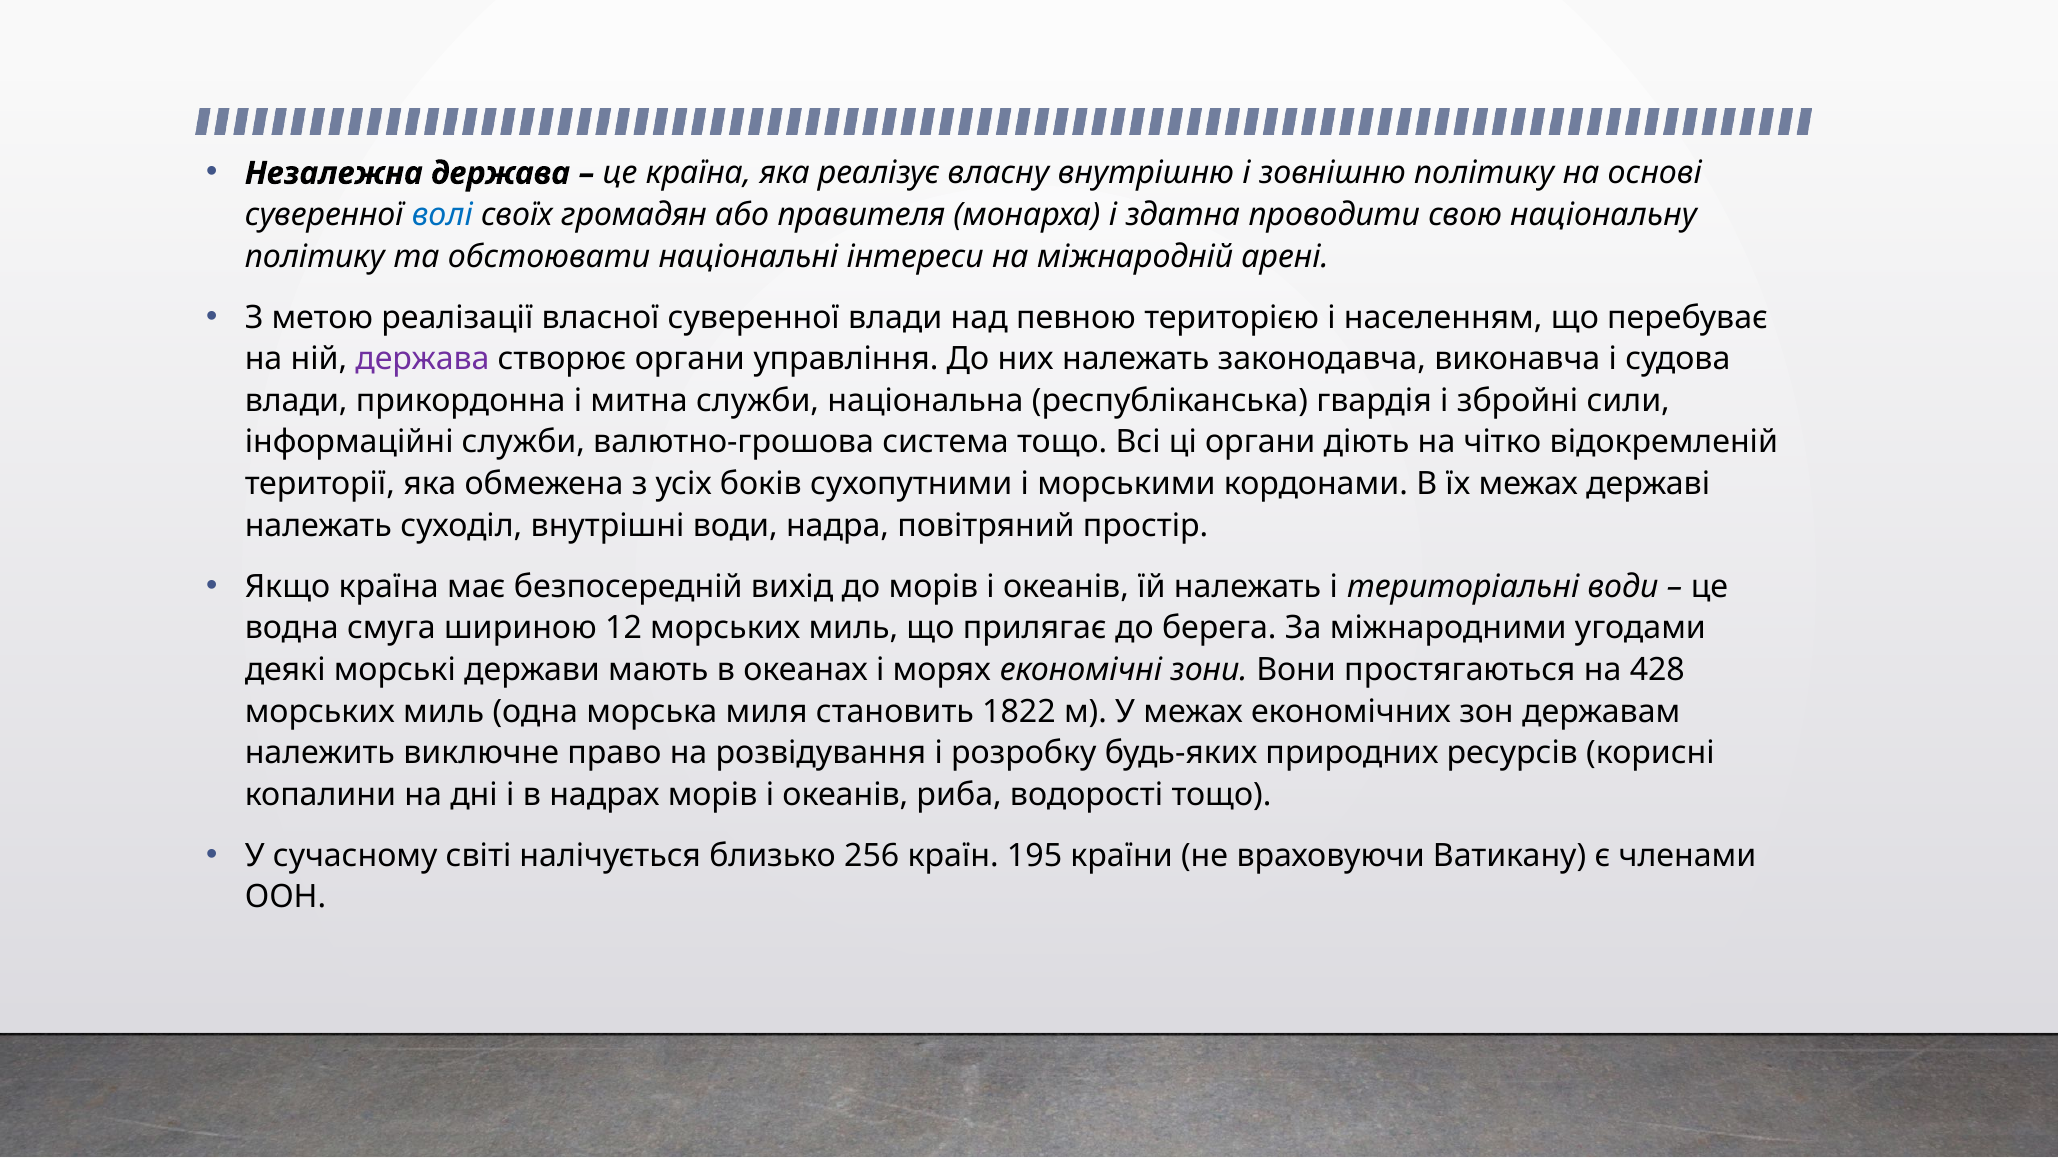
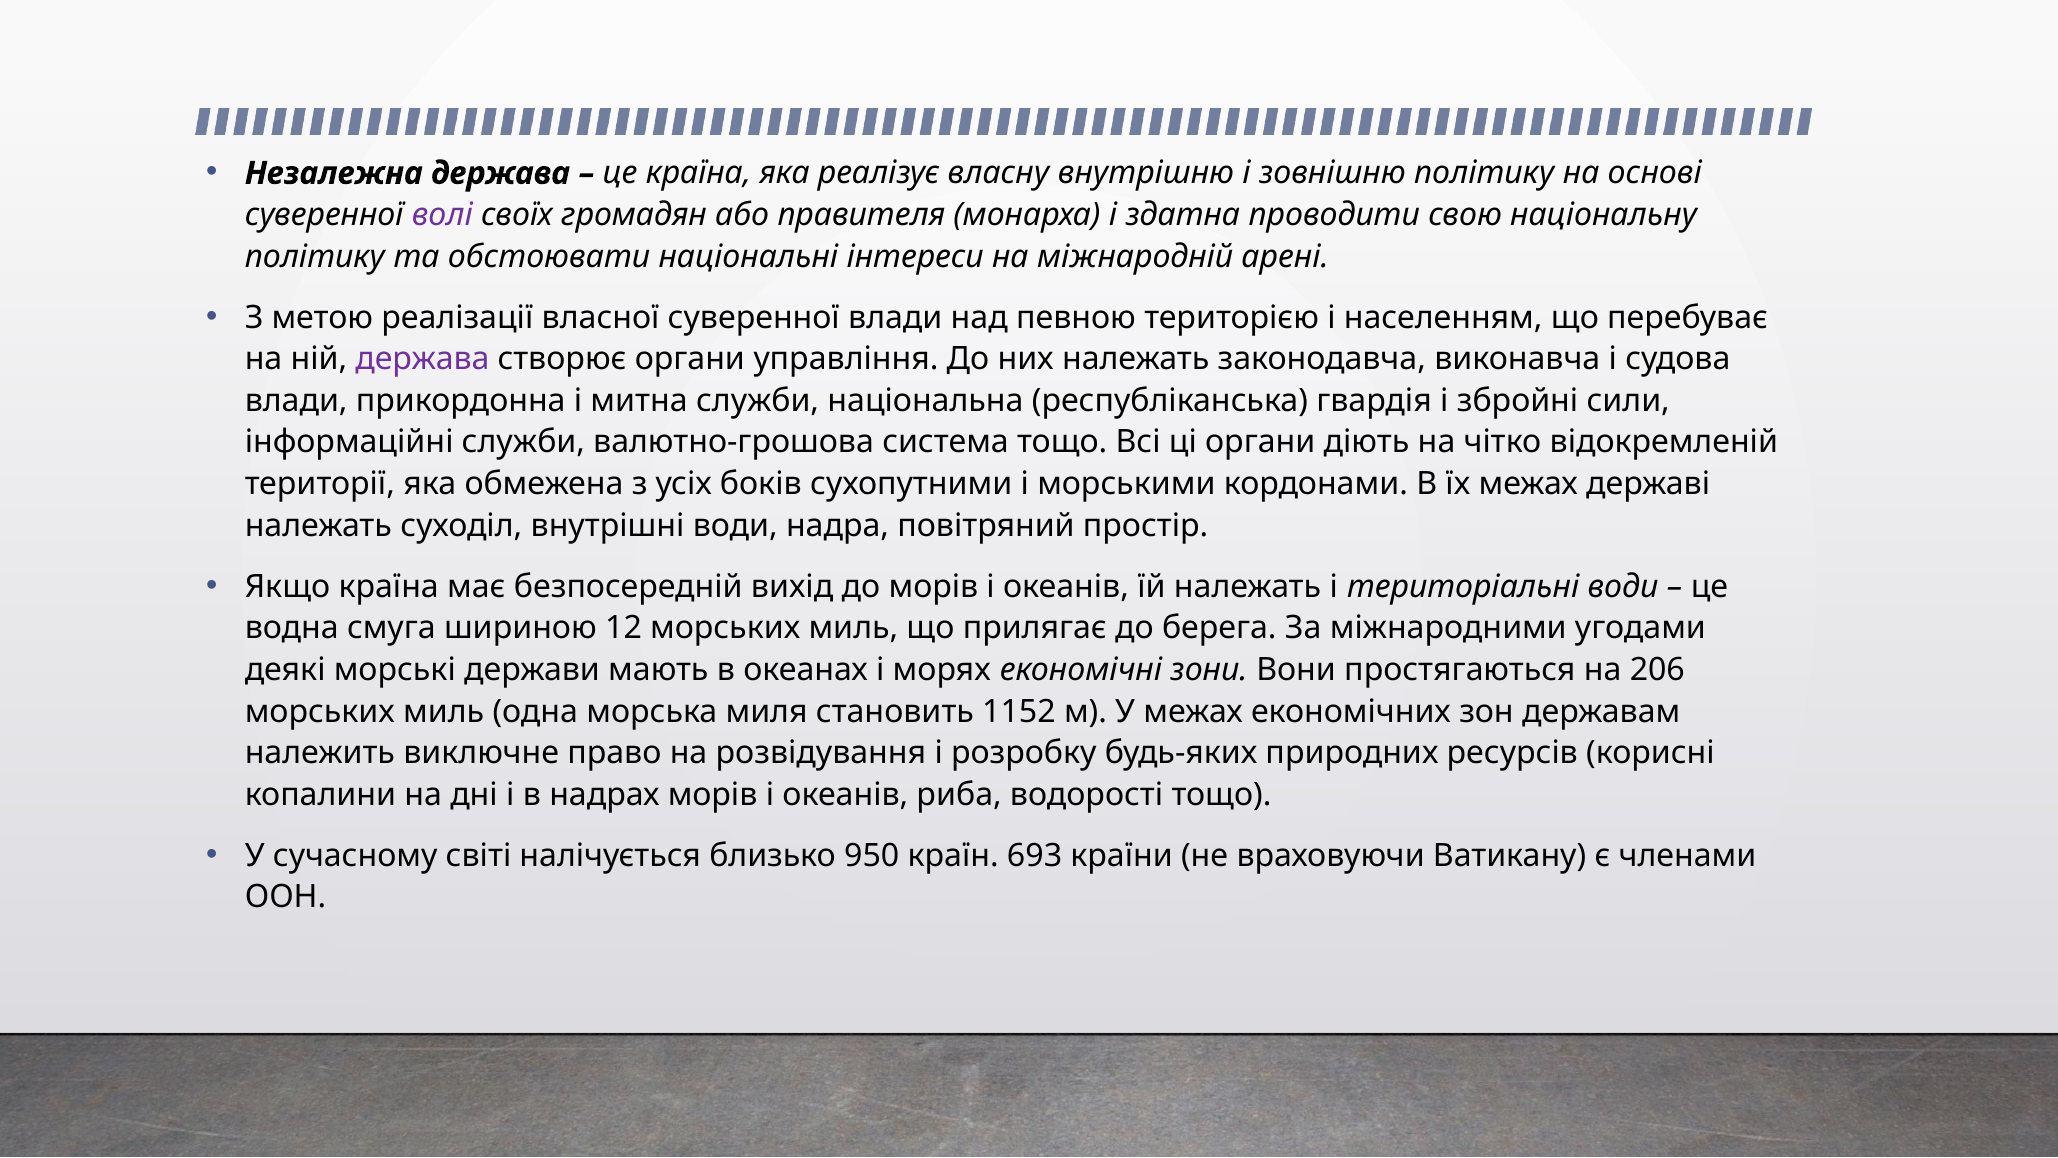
волі colour: blue -> purple
428: 428 -> 206
1822: 1822 -> 1152
256: 256 -> 950
195: 195 -> 693
